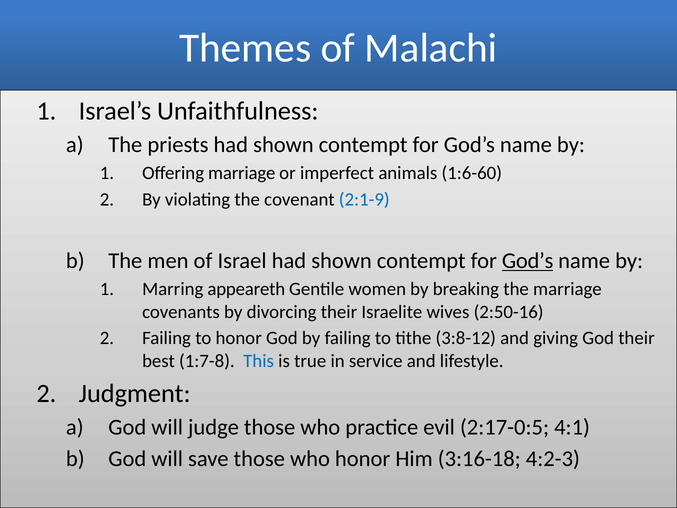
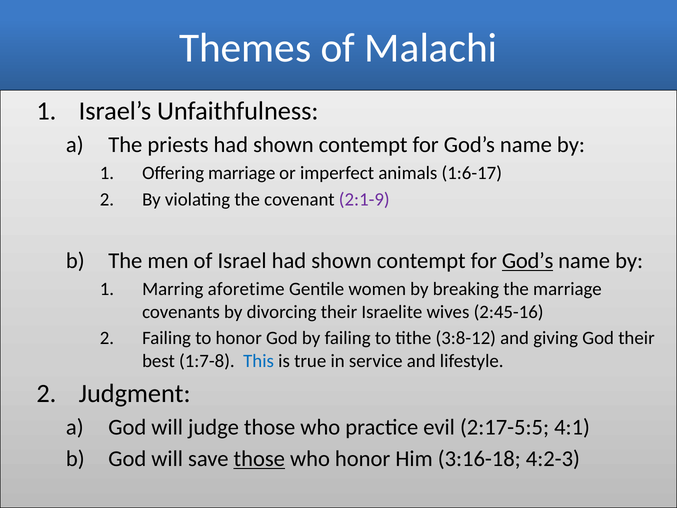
1:6-60: 1:6-60 -> 1:6-17
2:1-9 colour: blue -> purple
appeareth: appeareth -> aforetime
2:50-16: 2:50-16 -> 2:45-16
2:17-0:5: 2:17-0:5 -> 2:17-5:5
those at (259, 459) underline: none -> present
